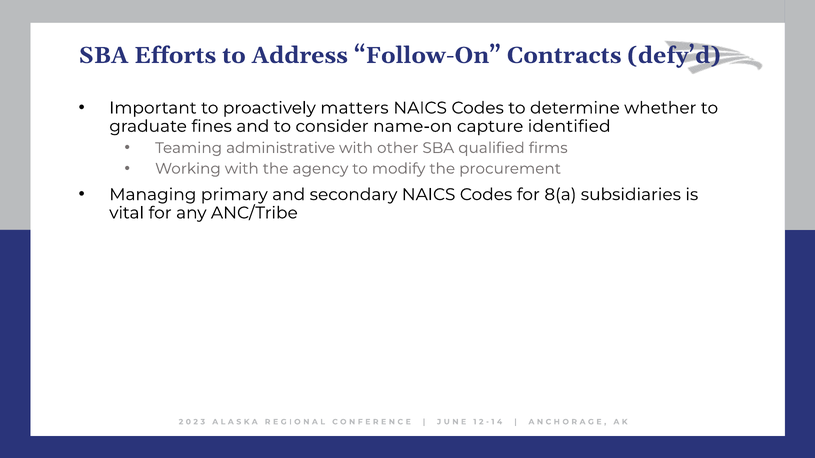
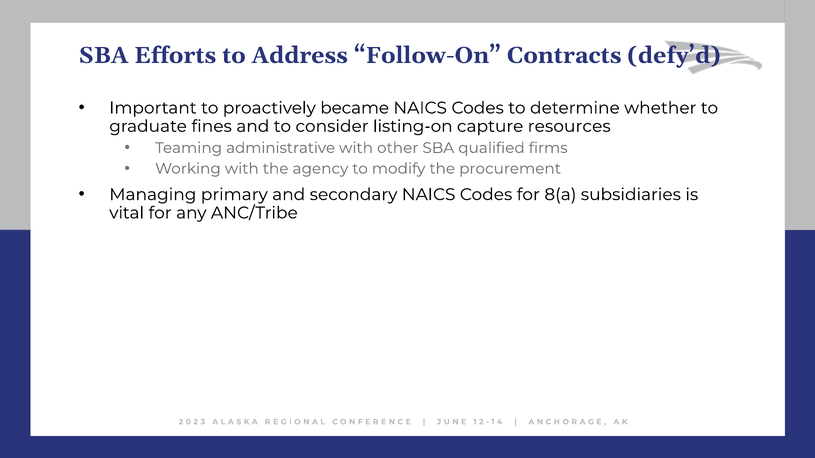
matters: matters -> became
name-on: name-on -> listing-on
identified: identified -> resources
